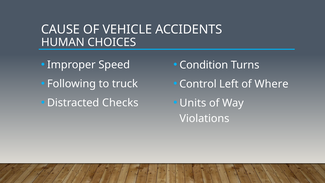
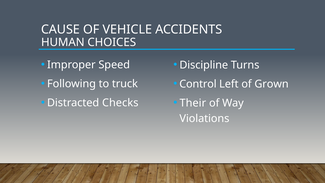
Condition: Condition -> Discipline
Where: Where -> Grown
Units: Units -> Their
